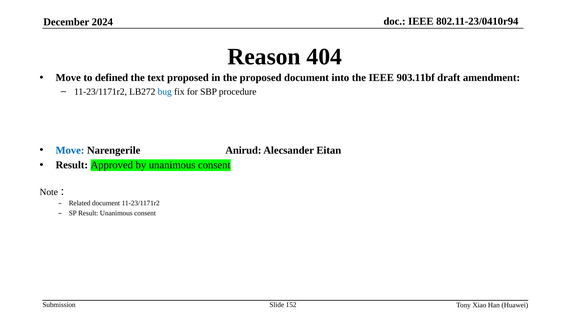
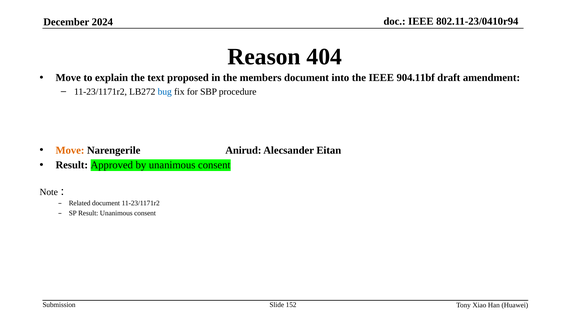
defined: defined -> explain
the proposed: proposed -> members
903.11bf: 903.11bf -> 904.11bf
Move at (70, 151) colour: blue -> orange
